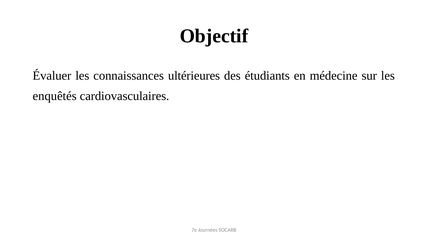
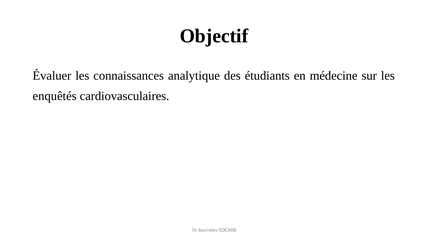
ultérieures: ultérieures -> analytique
